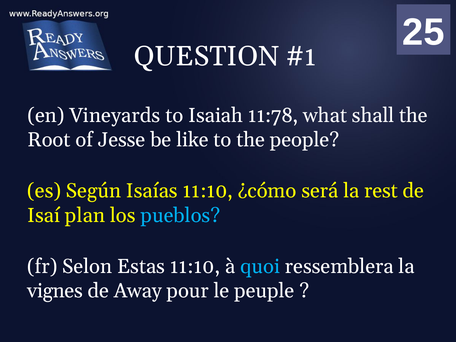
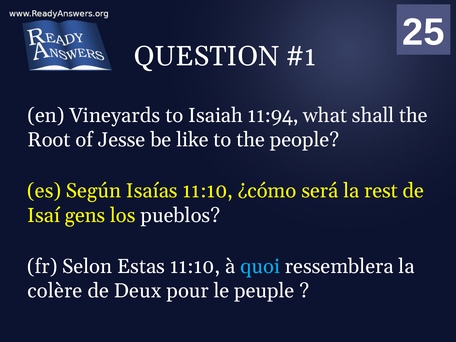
11:78: 11:78 -> 11:94
plan: plan -> gens
pueblos colour: light blue -> white
vignes: vignes -> colère
Away: Away -> Deux
